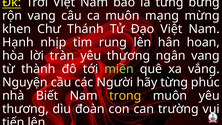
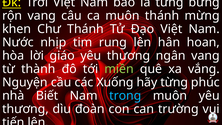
muôn mạng: mạng -> thánh
Hạnh: Hạnh -> Nước
tràn: tràn -> giáo
Người: Người -> Xuống
trong colour: yellow -> light blue
